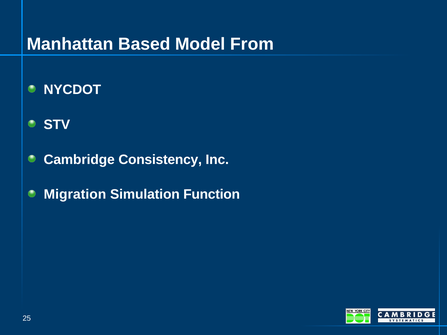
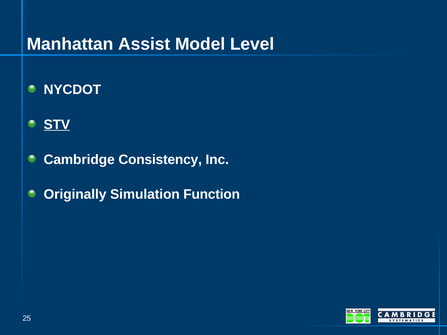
Based: Based -> Assist
From: From -> Level
STV underline: none -> present
Migration: Migration -> Originally
